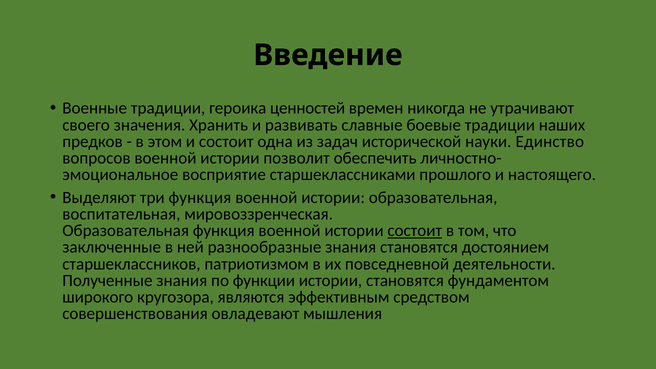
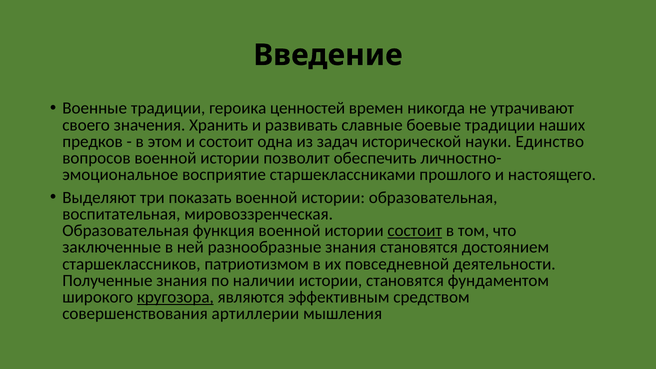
три функция: функция -> показать
функции: функции -> наличии
кругозора underline: none -> present
овладевают: овладевают -> артиллерии
